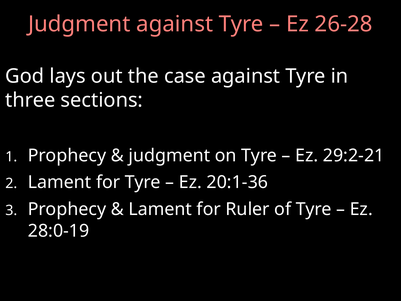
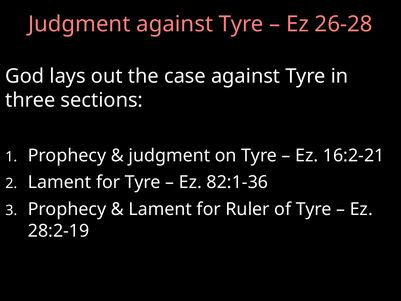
29:2-21: 29:2-21 -> 16:2-21
20:1-36: 20:1-36 -> 82:1-36
28:0-19: 28:0-19 -> 28:2-19
